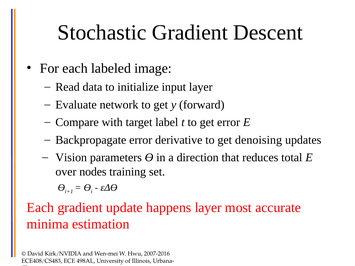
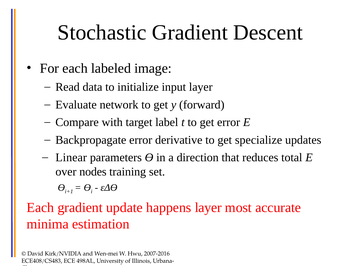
denoising: denoising -> specialize
Vision: Vision -> Linear
